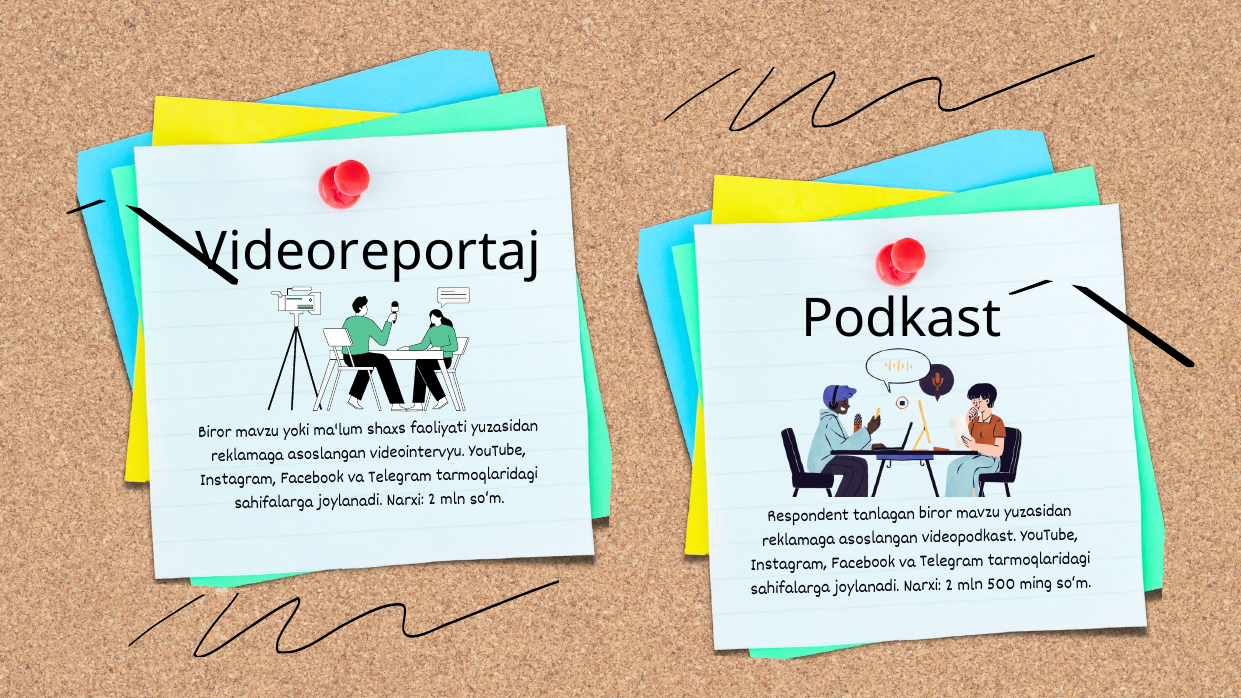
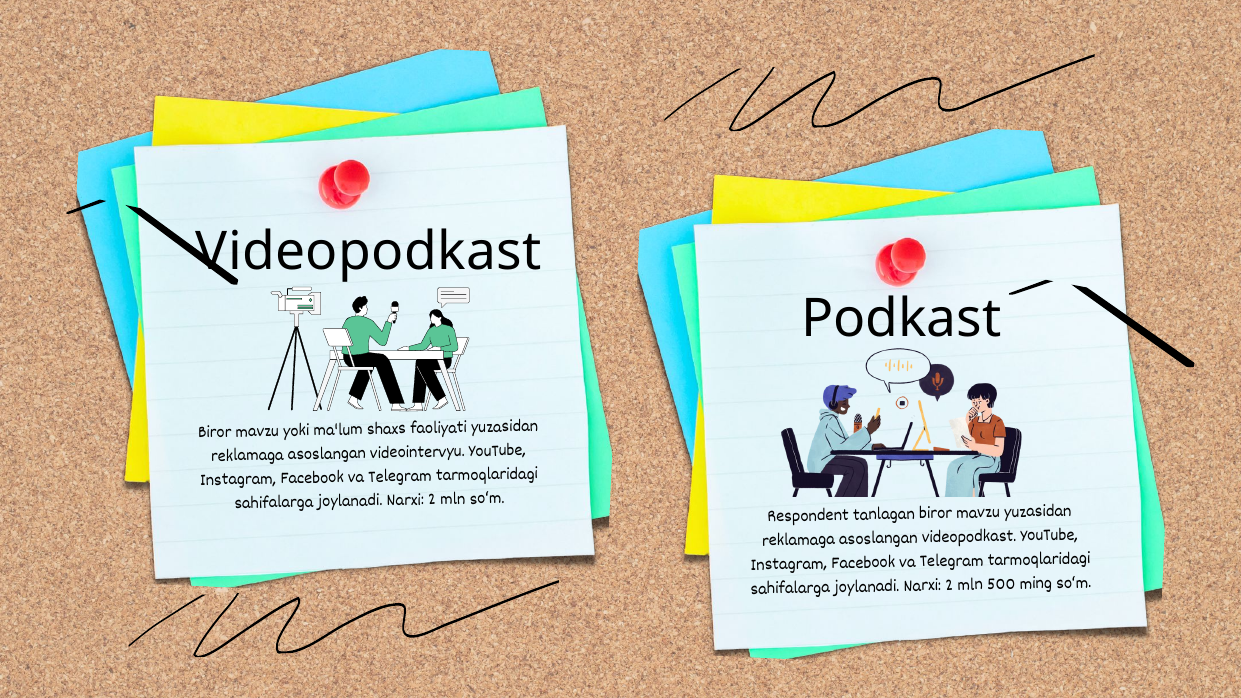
Videoreportaj at (369, 252): Videoreportaj -> Videopodkast
